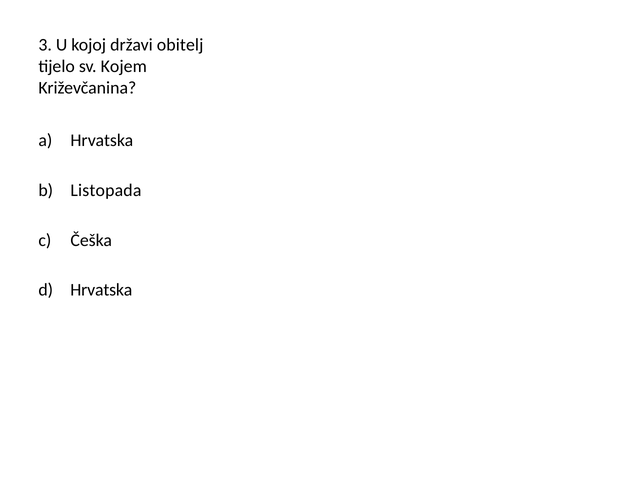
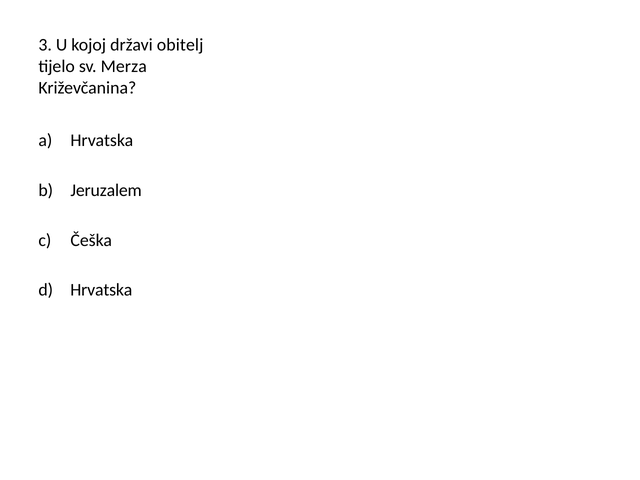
Kojem: Kojem -> Merza
Listopada: Listopada -> Jeruzalem
